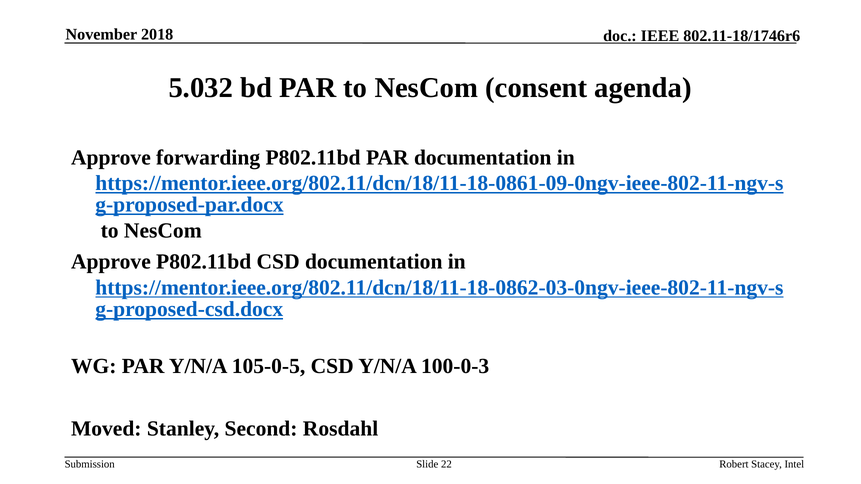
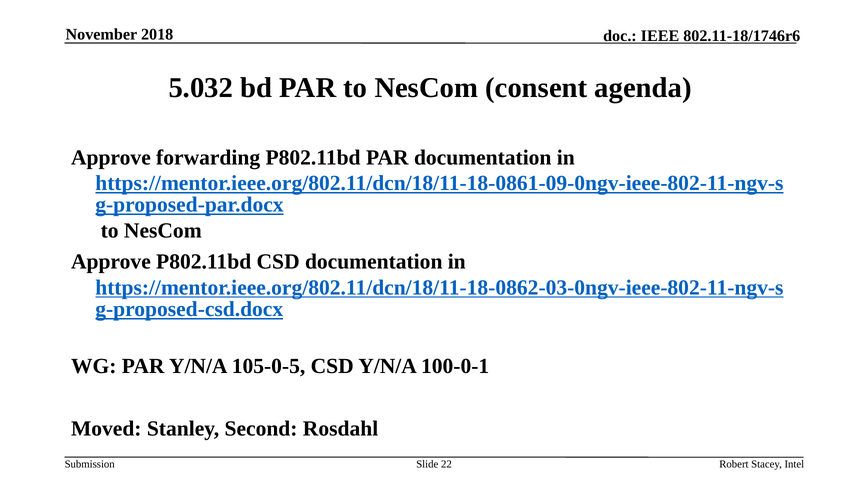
100-0-3: 100-0-3 -> 100-0-1
